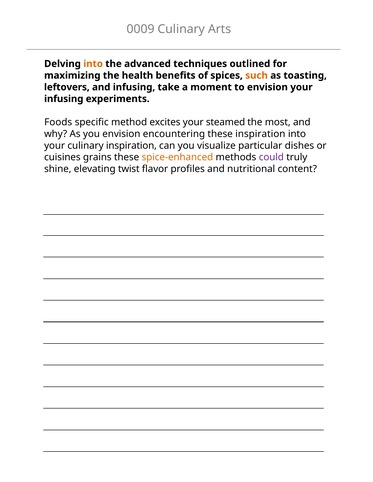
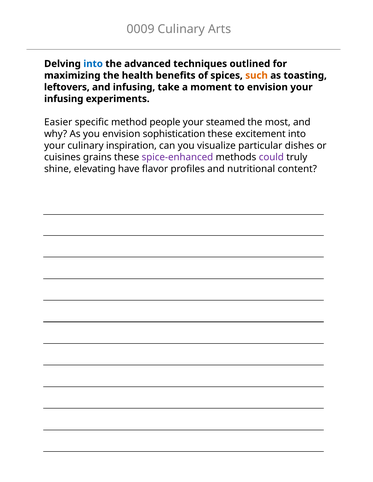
into at (93, 64) colour: orange -> blue
Foods: Foods -> Easier
excites: excites -> people
encountering: encountering -> sophistication
these inspiration: inspiration -> excitement
spice-enhanced colour: orange -> purple
twist: twist -> have
